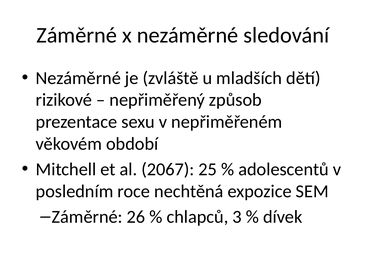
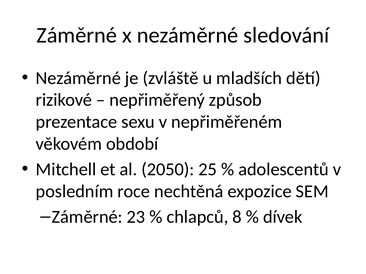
2067: 2067 -> 2050
26: 26 -> 23
3: 3 -> 8
